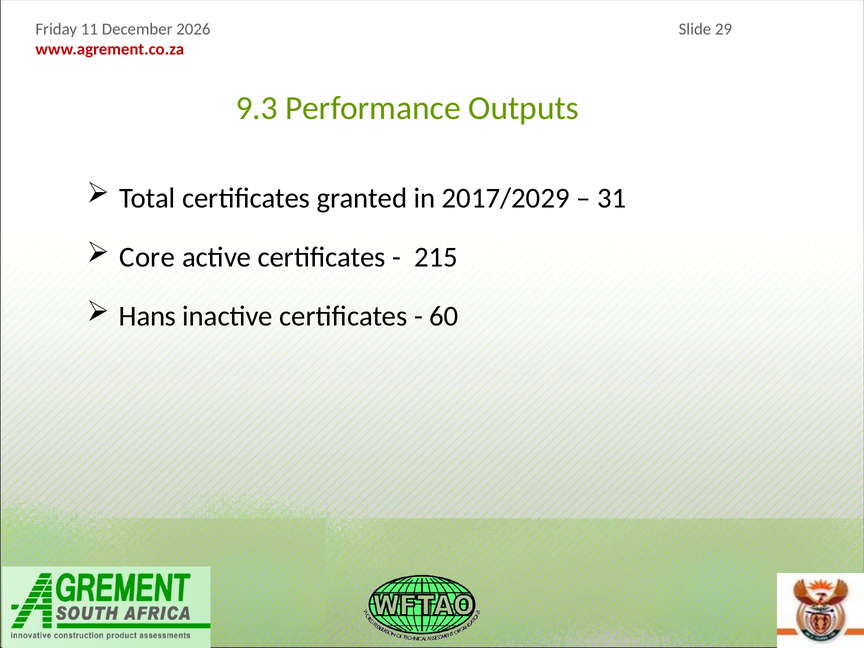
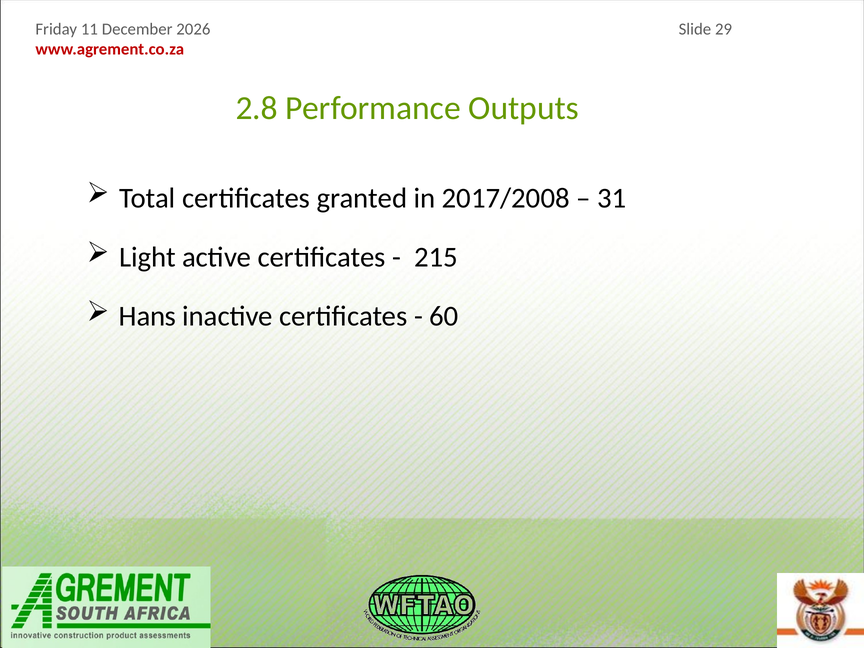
9.3: 9.3 -> 2.8
2017/2029: 2017/2029 -> 2017/2008
Core: Core -> Light
